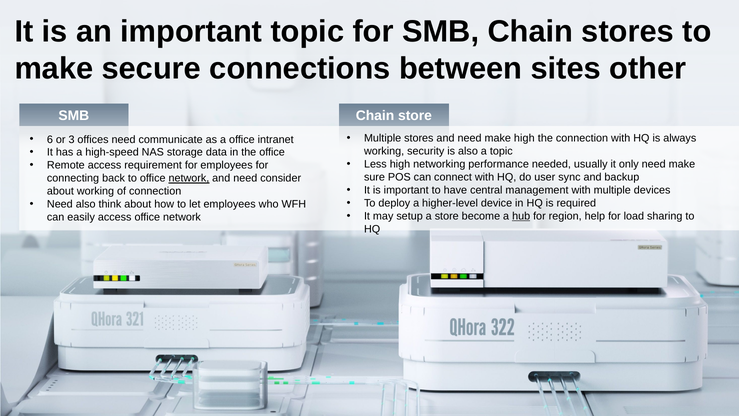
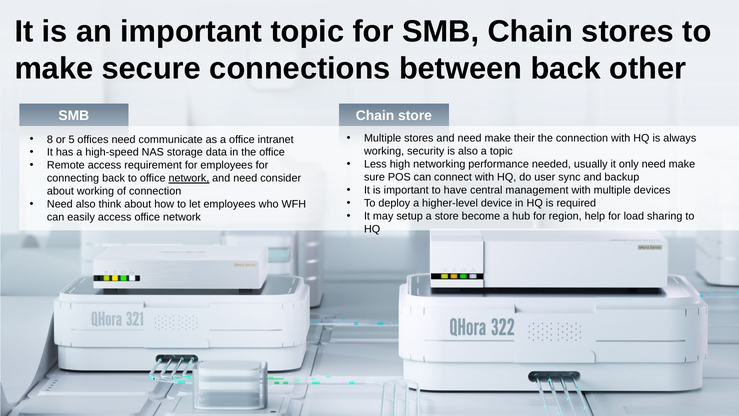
between sites: sites -> back
make high: high -> their
6: 6 -> 8
3: 3 -> 5
hub underline: present -> none
